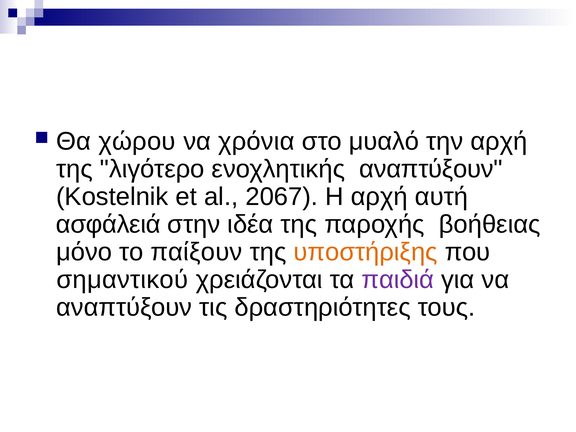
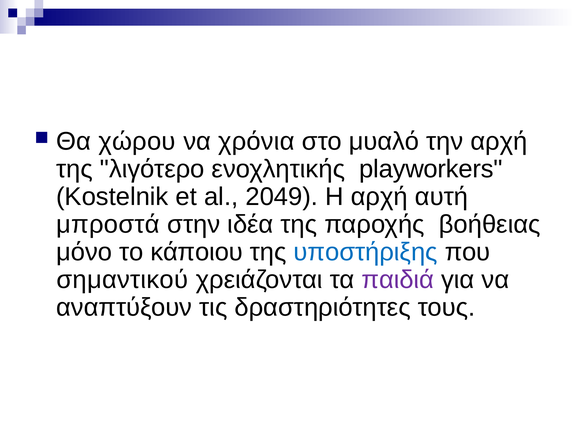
ενοχλητικής αναπτύξουν: αναπτύξουν -> playworkers
2067: 2067 -> 2049
ασφάλειά: ασφάλειά -> μπροστά
παίξουν: παίξουν -> κάποιου
υποστήριξης colour: orange -> blue
